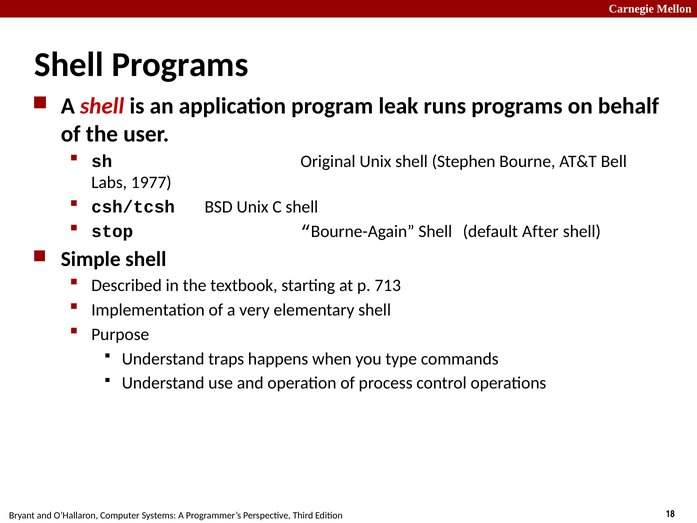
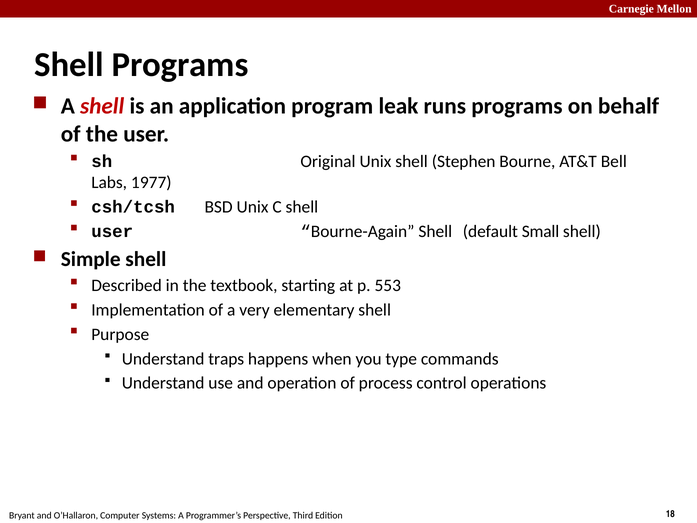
stop at (112, 231): stop -> user
After: After -> Small
713: 713 -> 553
